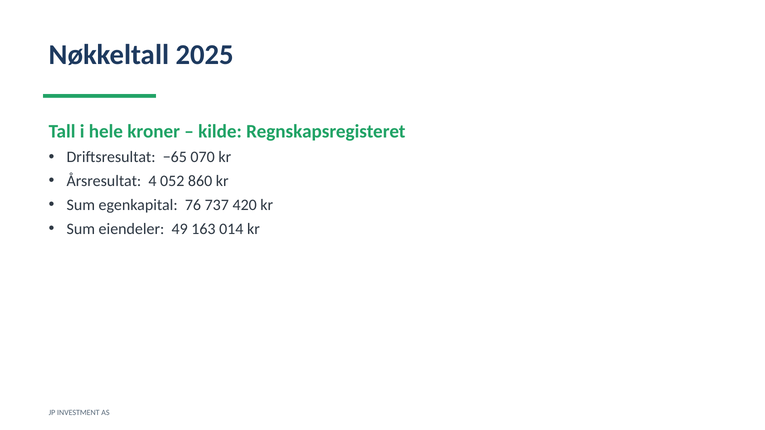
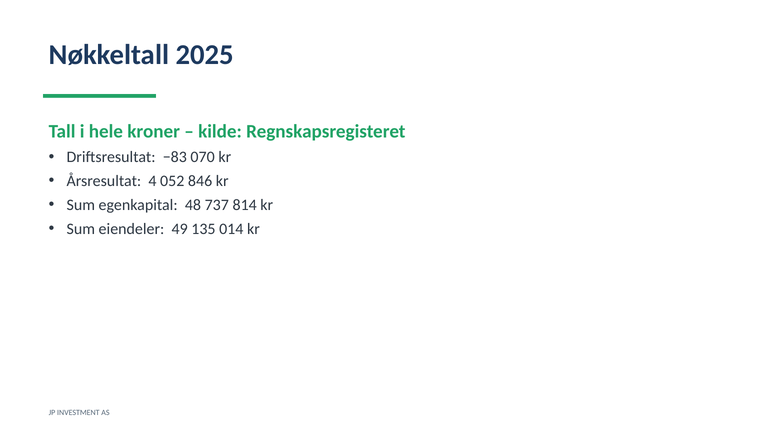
−65: −65 -> −83
860: 860 -> 846
76: 76 -> 48
420: 420 -> 814
163: 163 -> 135
